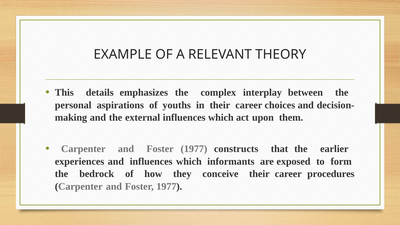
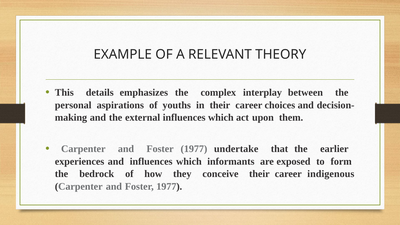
constructs: constructs -> undertake
procedures: procedures -> indigenous
